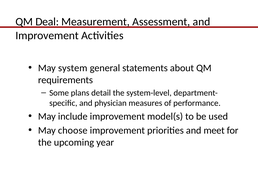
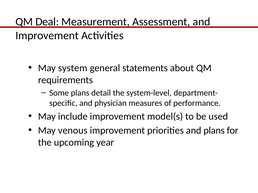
choose: choose -> venous
and meet: meet -> plans
